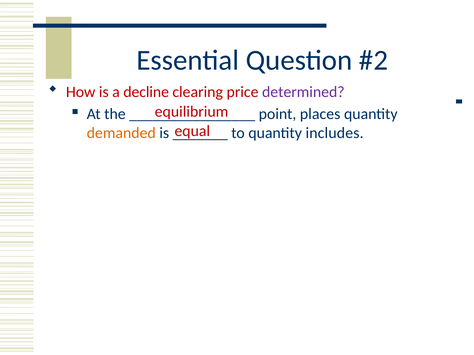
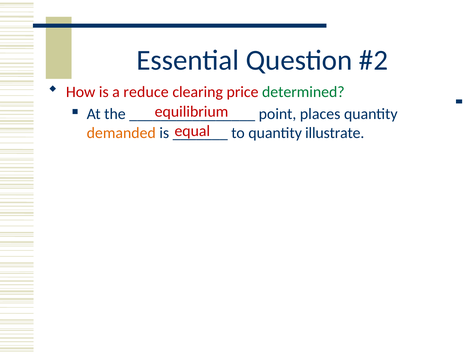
decline: decline -> reduce
determined colour: purple -> green
includes: includes -> illustrate
